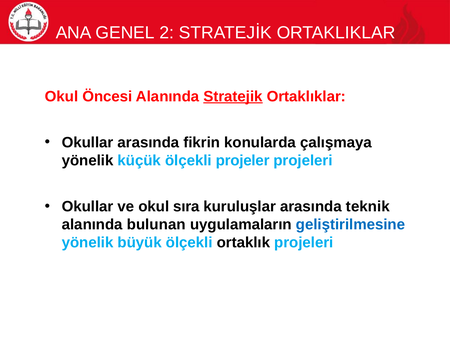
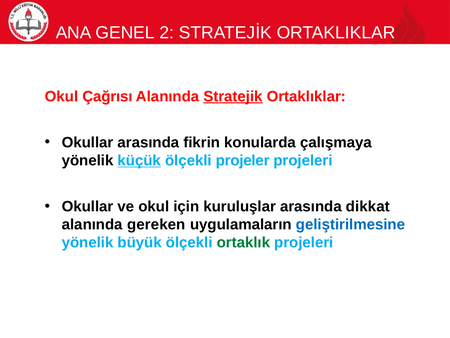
Öncesi: Öncesi -> Çağrısı
küçük underline: none -> present
sıra: sıra -> için
teknik: teknik -> dikkat
bulunan: bulunan -> gereken
ortaklık colour: black -> green
